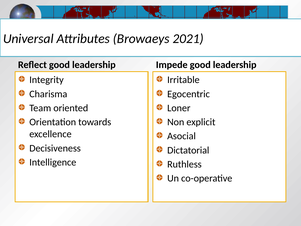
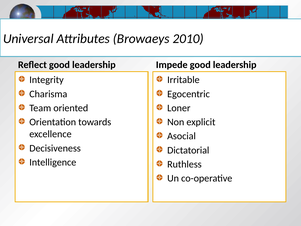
2021: 2021 -> 2010
